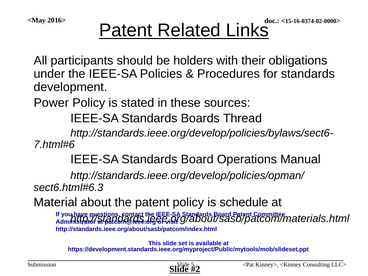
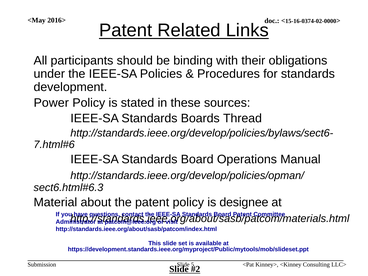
holders: holders -> binding
schedule: schedule -> designee
